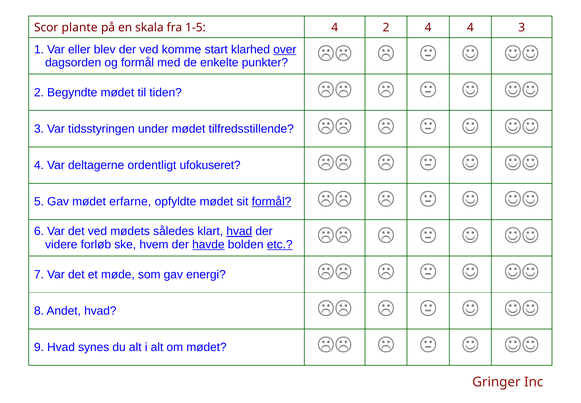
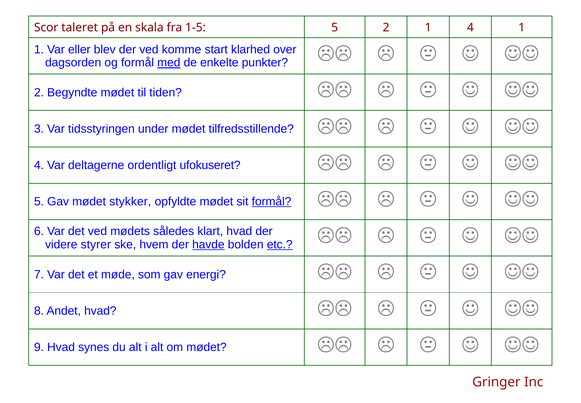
plante: plante -> taleret
1-5 4: 4 -> 5
2 4: 4 -> 1
4 3: 3 -> 1
over underline: present -> none
med underline: none -> present
erfarne: erfarne -> stykker
hvad at (239, 231) underline: present -> none
forløb: forløb -> styrer
